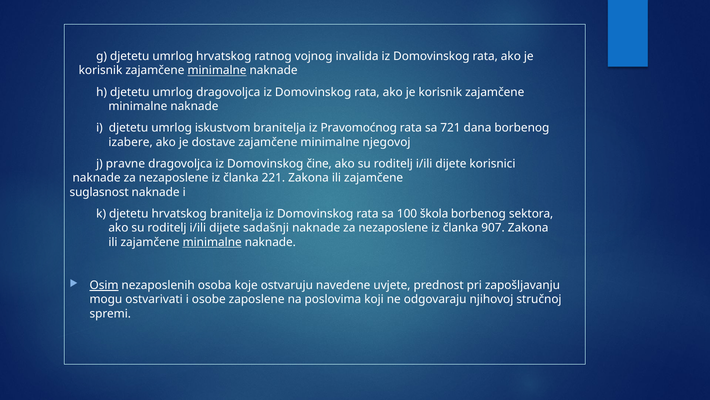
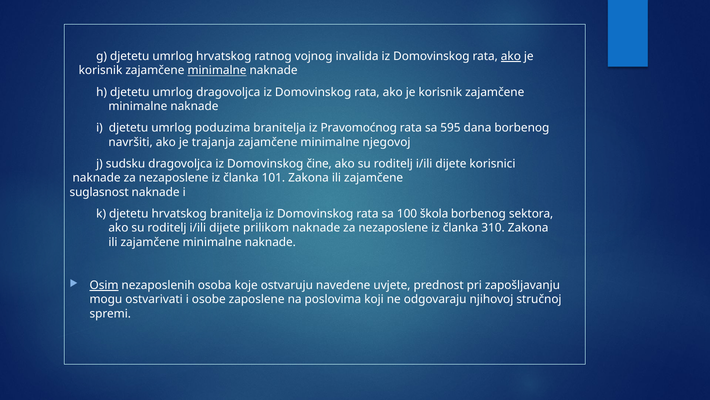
ako at (511, 56) underline: none -> present
iskustvom: iskustvom -> poduzima
721: 721 -> 595
izabere: izabere -> navršiti
dostave: dostave -> trajanja
pravne: pravne -> sudsku
221: 221 -> 101
sadašnji: sadašnji -> prilikom
907: 907 -> 310
minimalne at (212, 242) underline: present -> none
